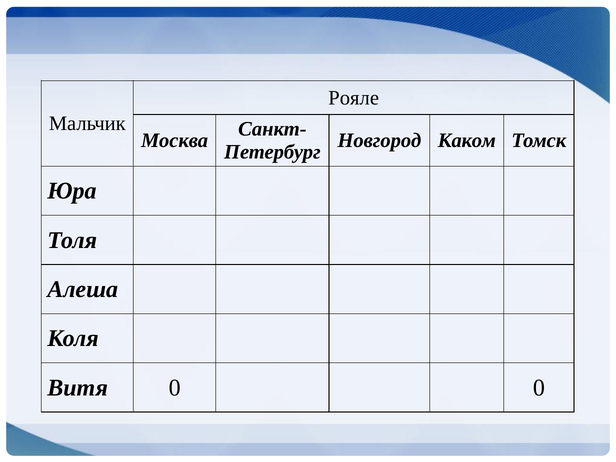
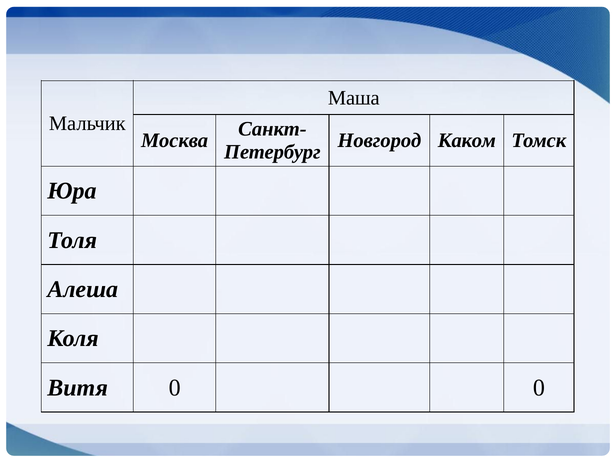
Рояле: Рояле -> Маша
